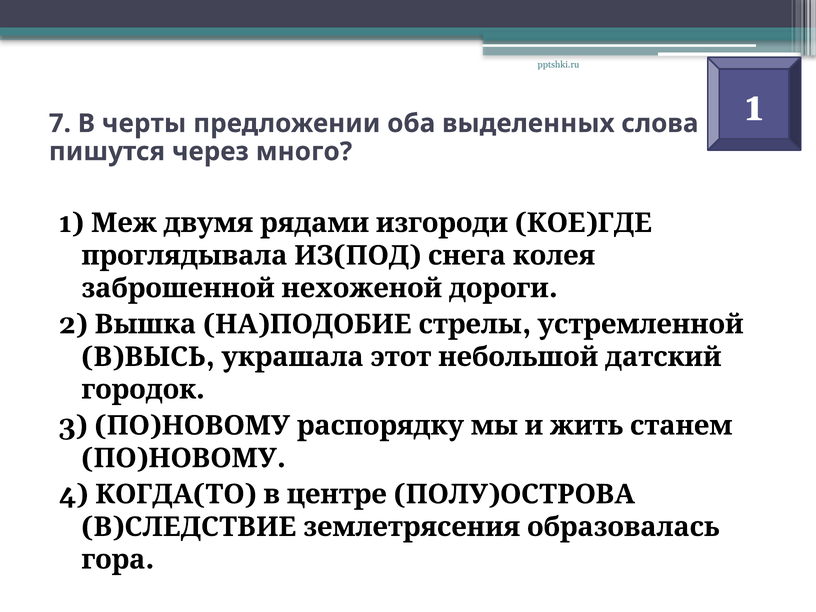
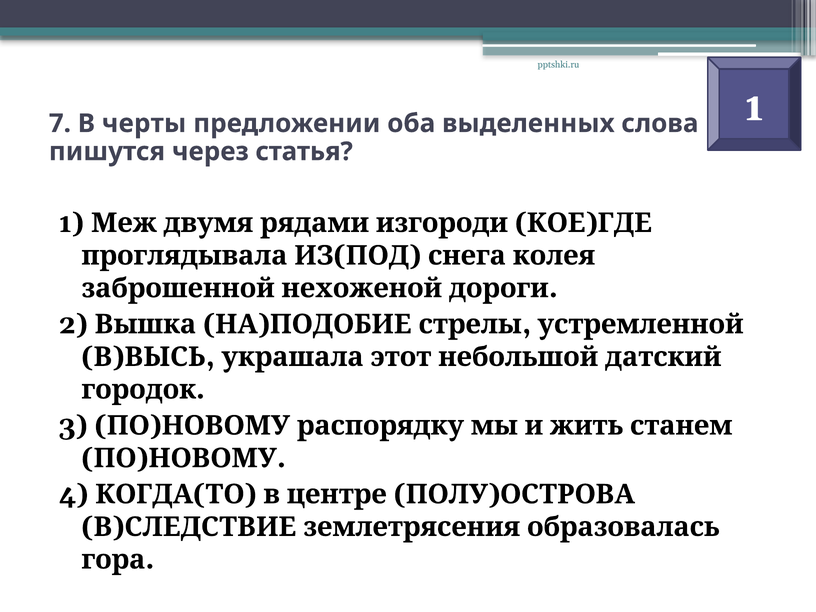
много: много -> статья
